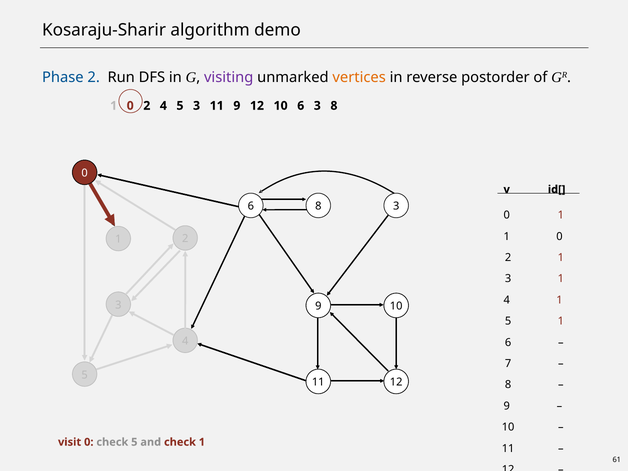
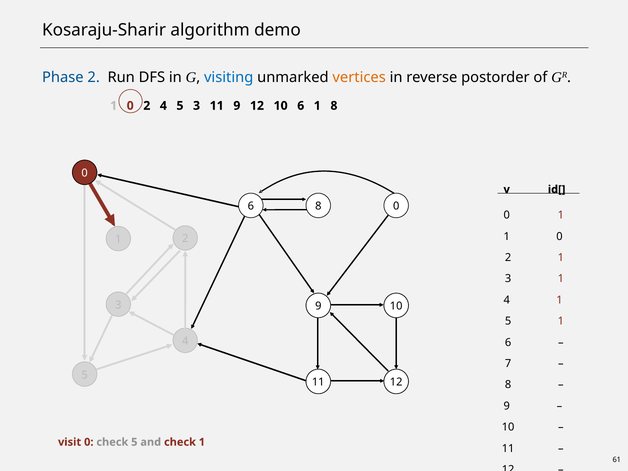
visiting colour: purple -> blue
10 6 3: 3 -> 1
8 3: 3 -> 0
